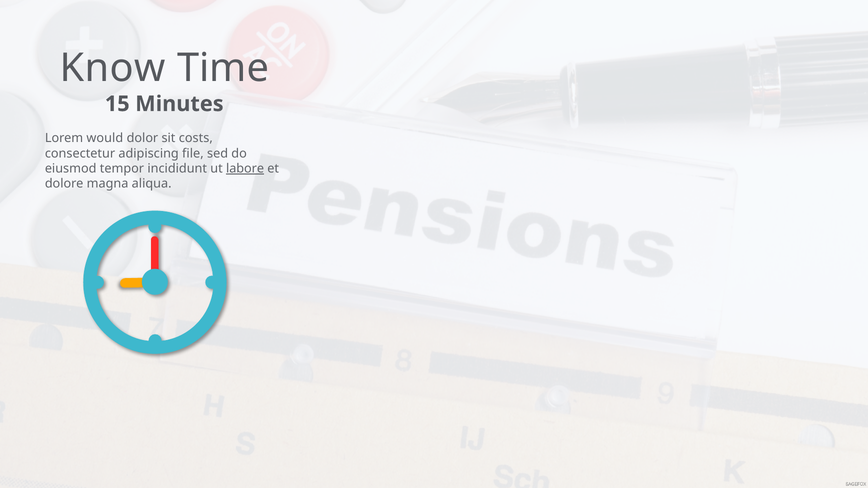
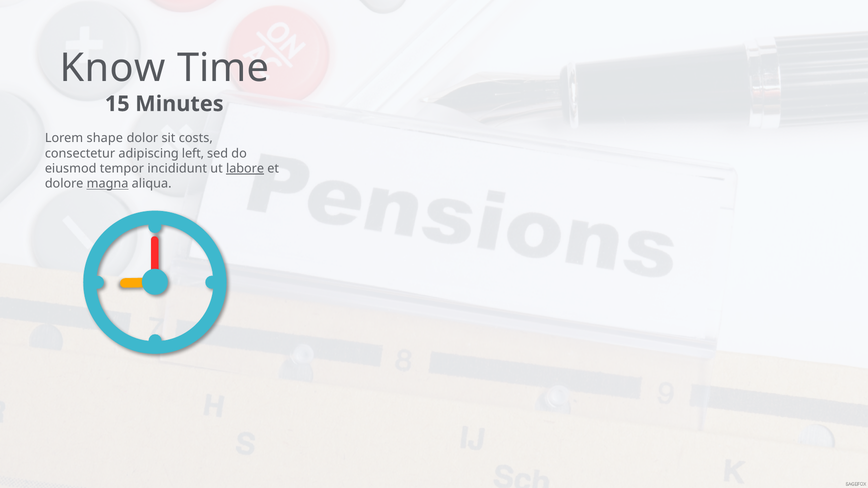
would: would -> shape
file: file -> left
magna underline: none -> present
